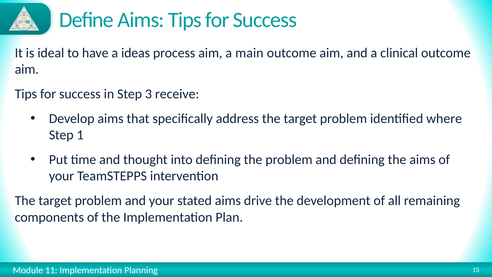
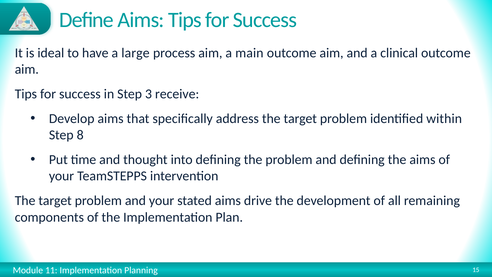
ideas: ideas -> large
where: where -> within
1: 1 -> 8
